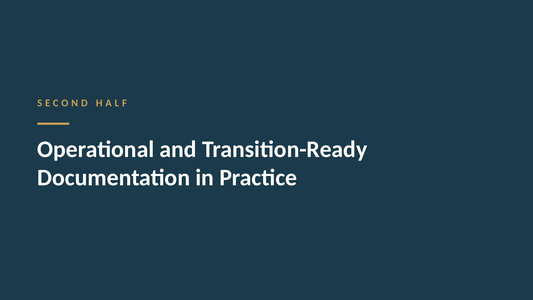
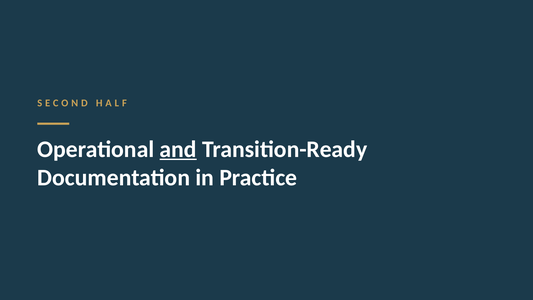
and underline: none -> present
